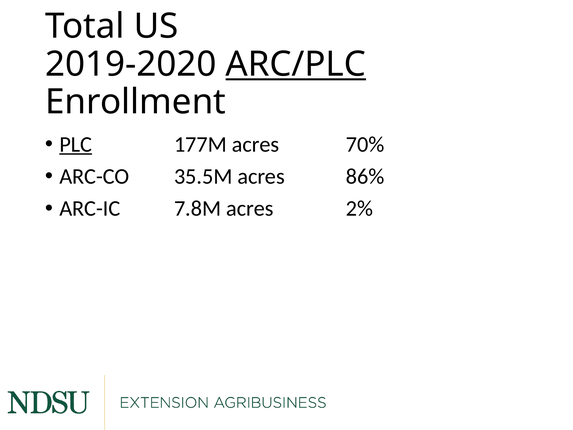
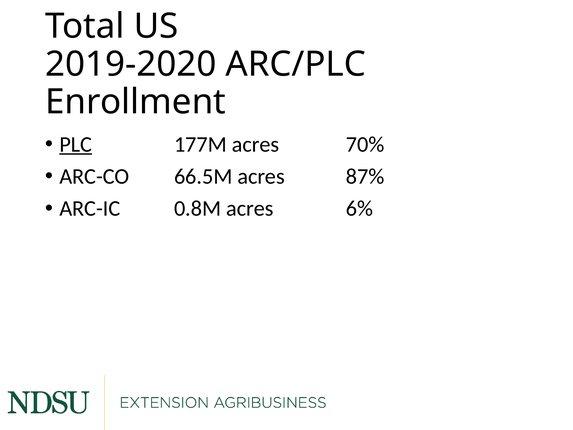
ARC/PLC underline: present -> none
35.5M: 35.5M -> 66.5M
86%: 86% -> 87%
7.8M: 7.8M -> 0.8M
2%: 2% -> 6%
